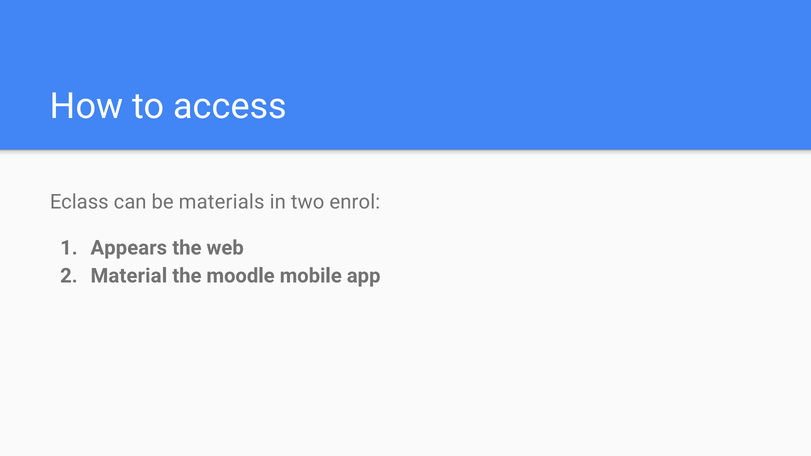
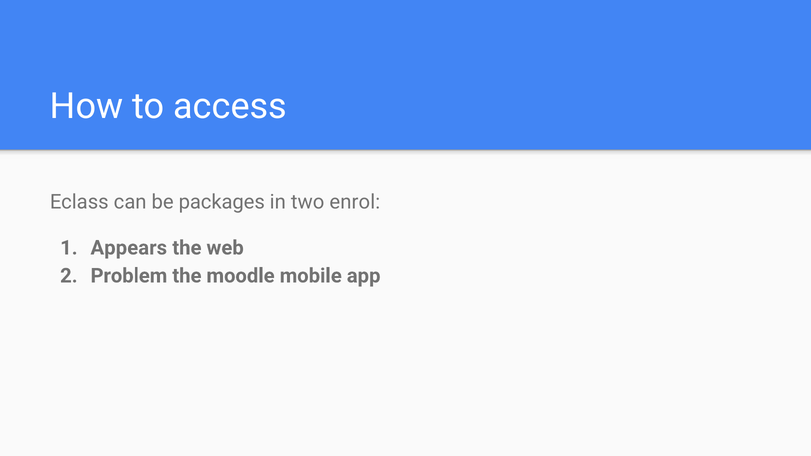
materials: materials -> packages
Material: Material -> Problem
